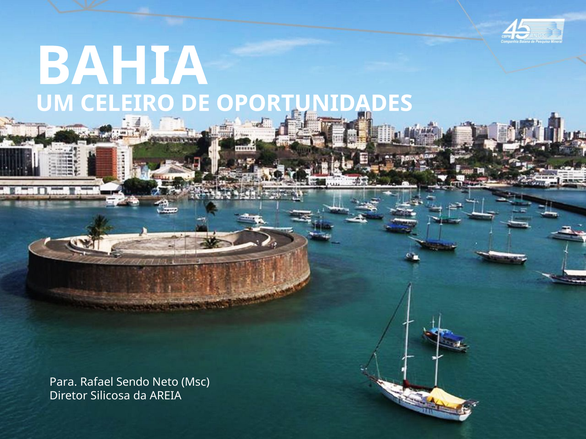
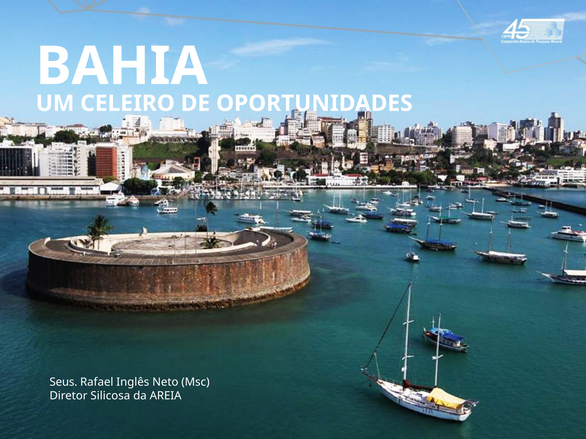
Para: Para -> Seus
Sendo: Sendo -> Inglês
